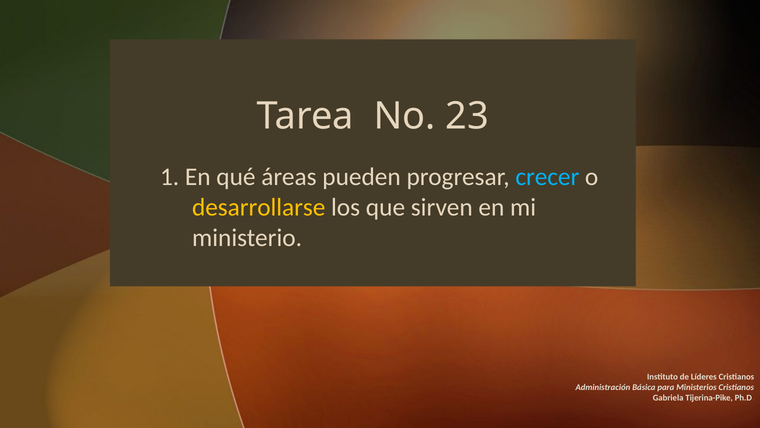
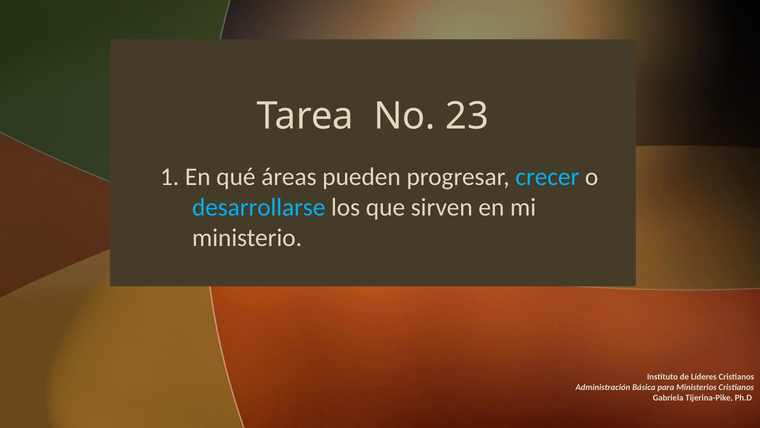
desarrollarse colour: yellow -> light blue
